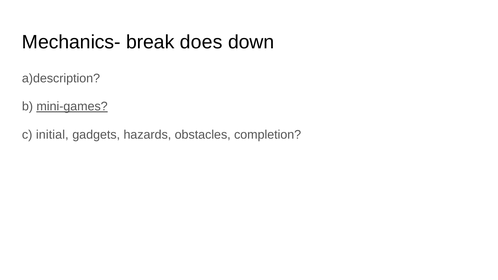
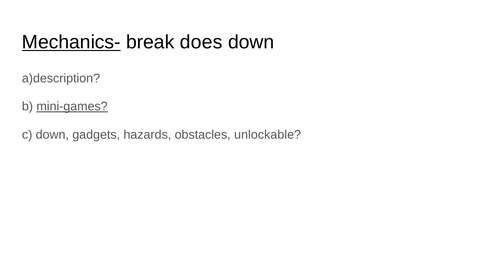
Mechanics- underline: none -> present
c initial: initial -> down
completion: completion -> unlockable
